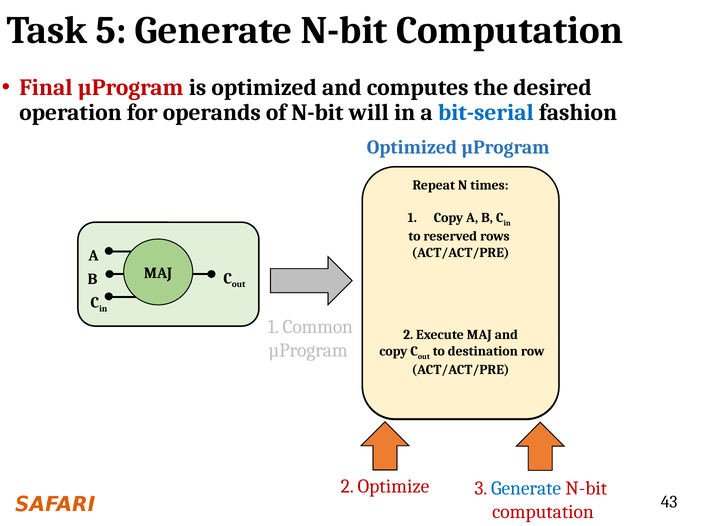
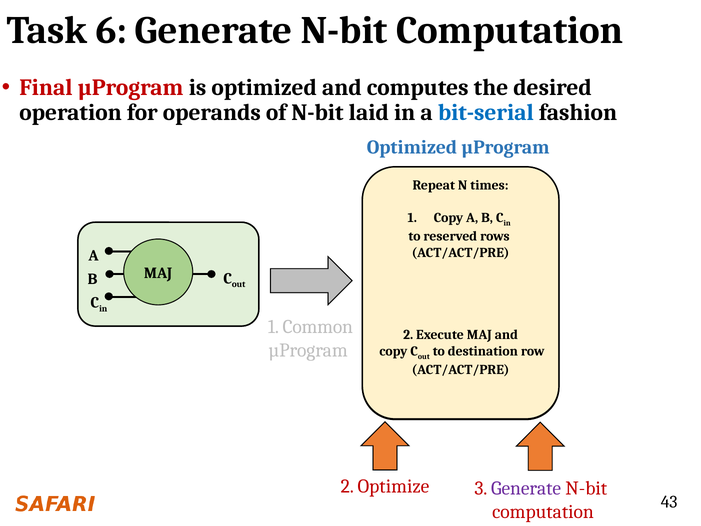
5: 5 -> 6
will: will -> laid
Generate at (526, 488) colour: blue -> purple
